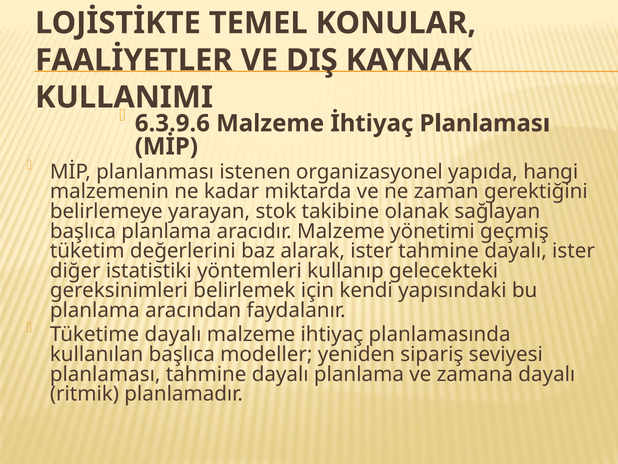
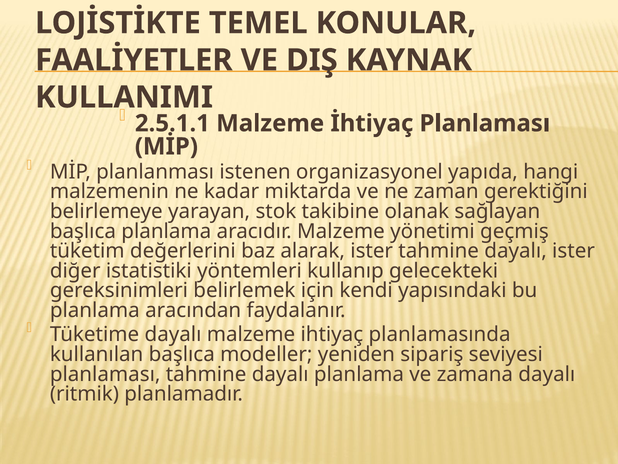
6.3.9.6: 6.3.9.6 -> 2.5.1.1
